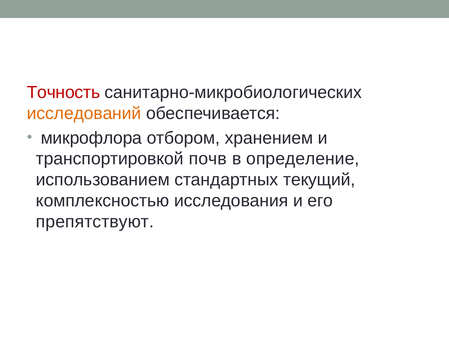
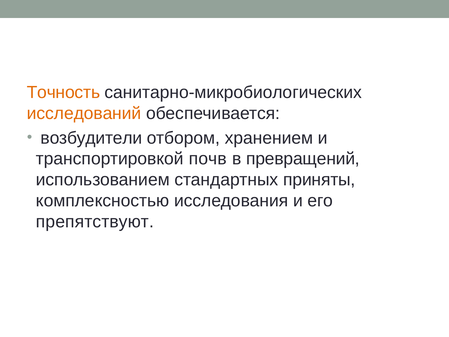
Точность colour: red -> orange
микрофлора: микрофлора -> возбудители
определение: определение -> превращений
текущий: текущий -> приняты
